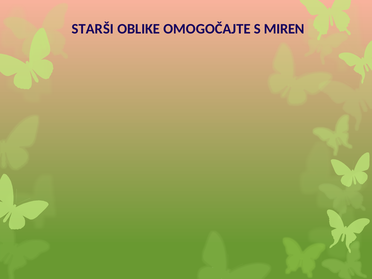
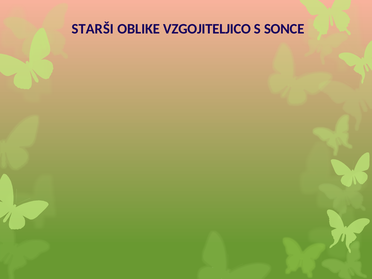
OMOGOČAJTE: OMOGOČAJTE -> VZGOJITELJICO
MIREN: MIREN -> SONCE
